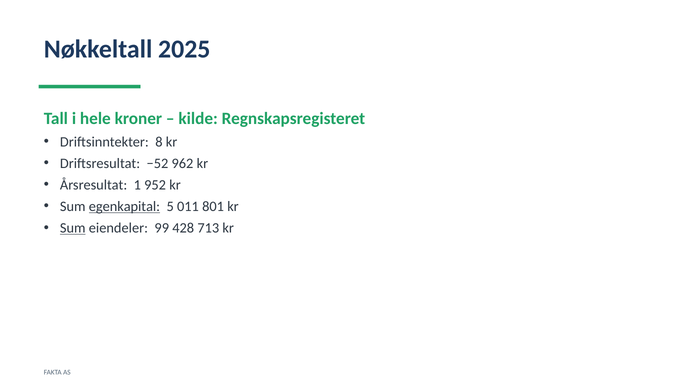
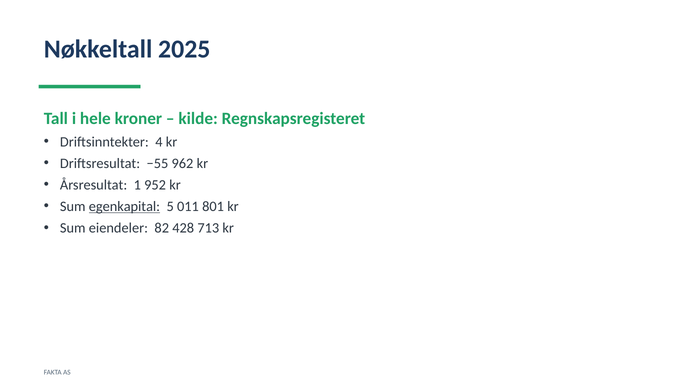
8: 8 -> 4
−52: −52 -> −55
Sum at (73, 228) underline: present -> none
99: 99 -> 82
